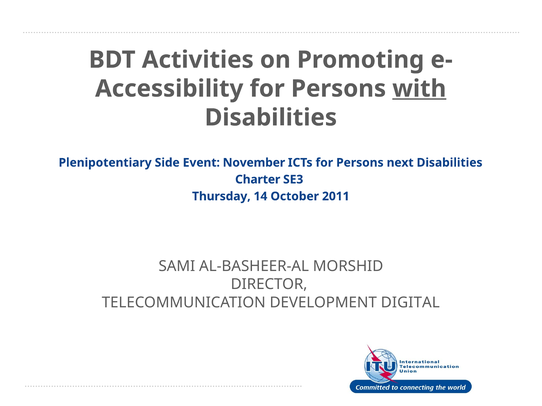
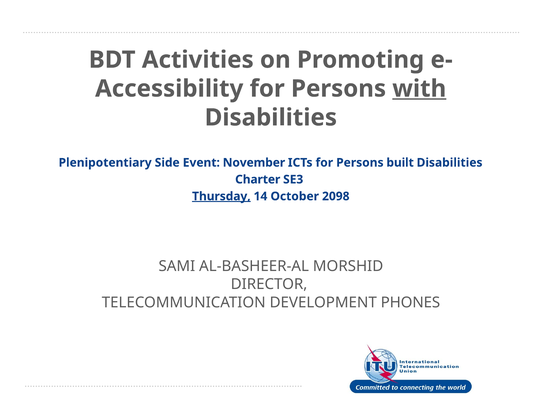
next: next -> built
Thursday underline: none -> present
2011: 2011 -> 2098
DIGITAL: DIGITAL -> PHONES
